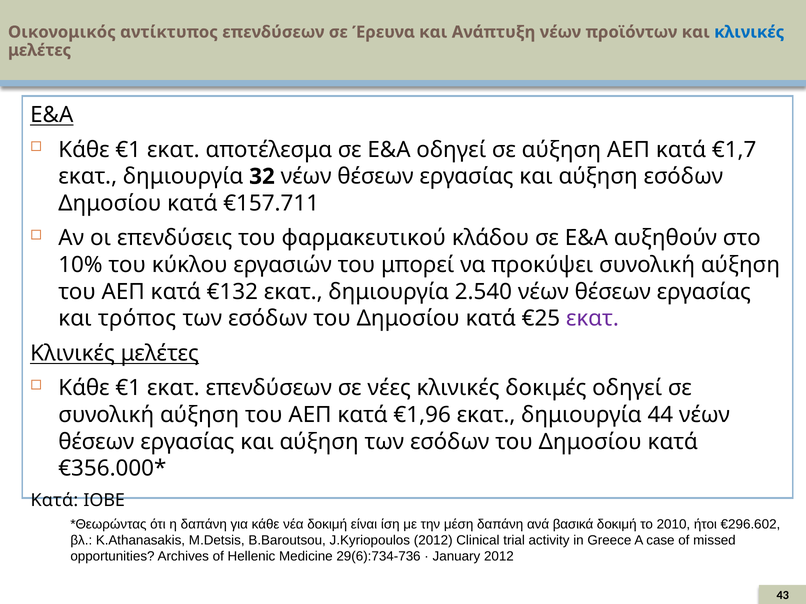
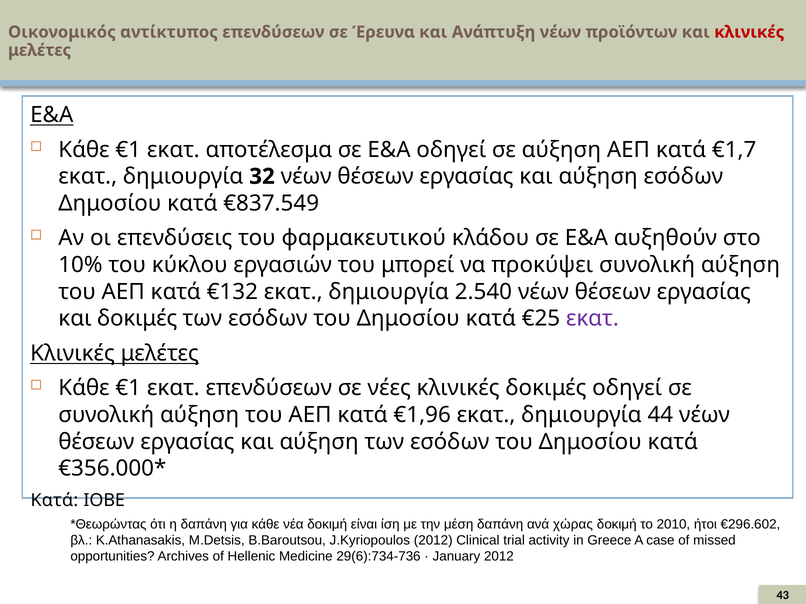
κλινικές at (749, 32) colour: blue -> red
€157.711: €157.711 -> €837.549
και τρόπος: τρόπος -> δοκιμές
βασικά: βασικά -> χώρας
